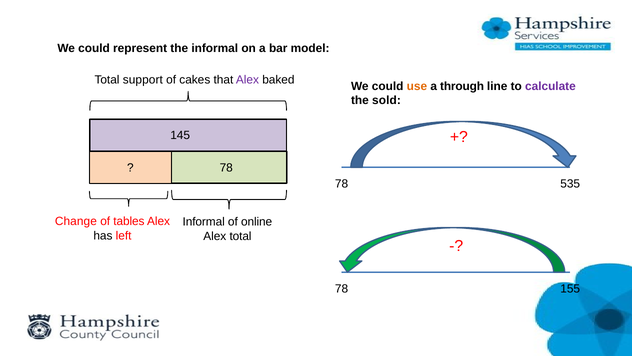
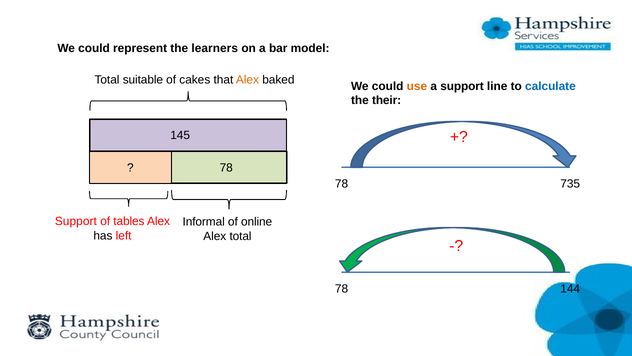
the informal: informal -> learners
support: support -> suitable
Alex at (247, 80) colour: purple -> orange
a through: through -> support
calculate colour: purple -> blue
sold: sold -> their
535: 535 -> 735
Change at (76, 221): Change -> Support
155: 155 -> 144
